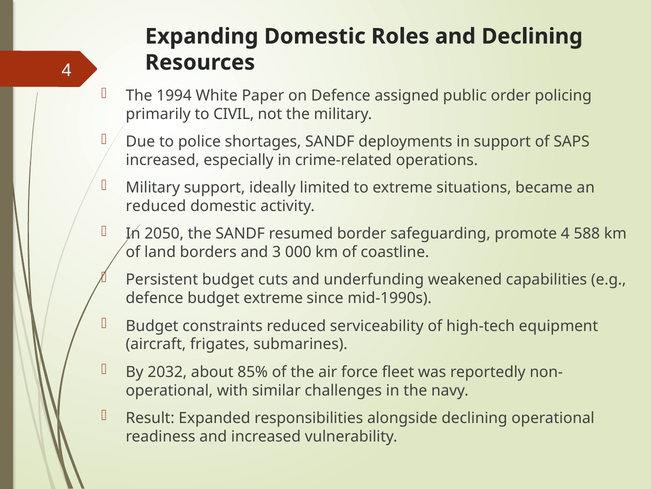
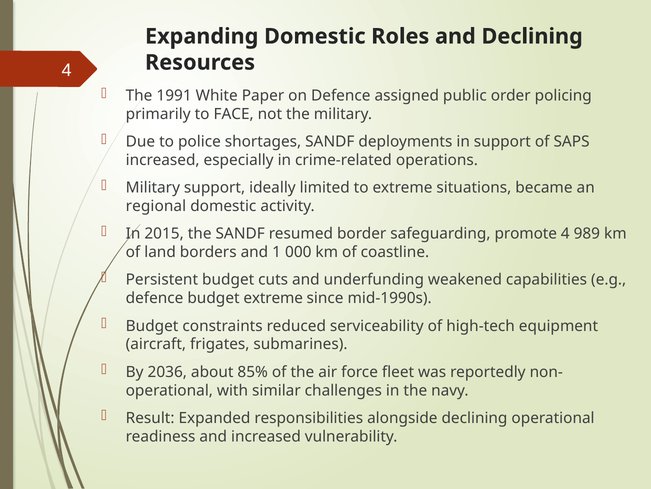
1994: 1994 -> 1991
CIVIL: CIVIL -> FACE
reduced at (156, 206): reduced -> regional
2050: 2050 -> 2015
588: 588 -> 989
3: 3 -> 1
2032: 2032 -> 2036
